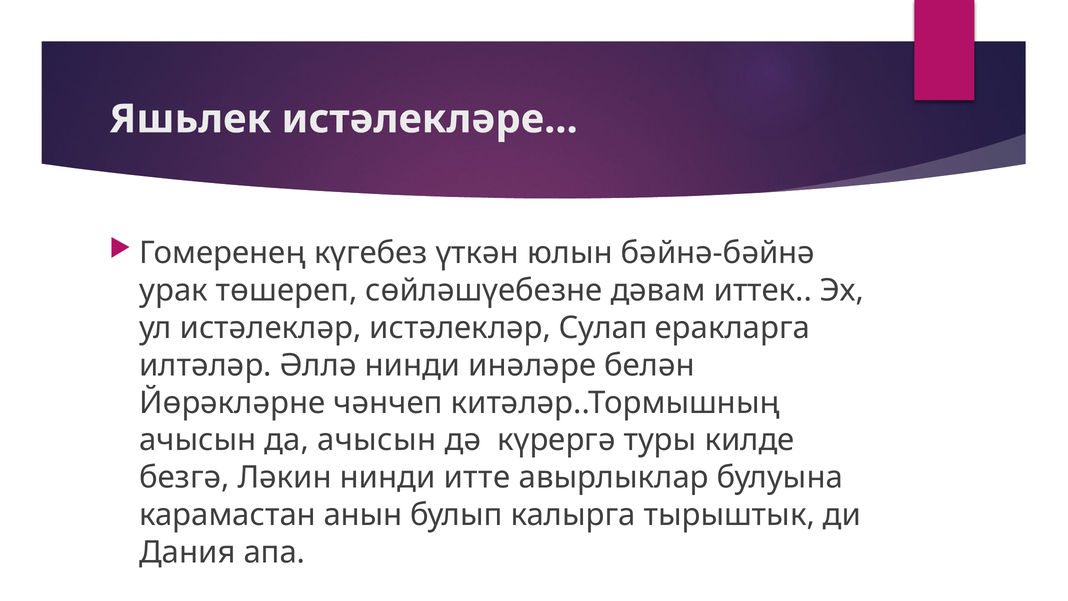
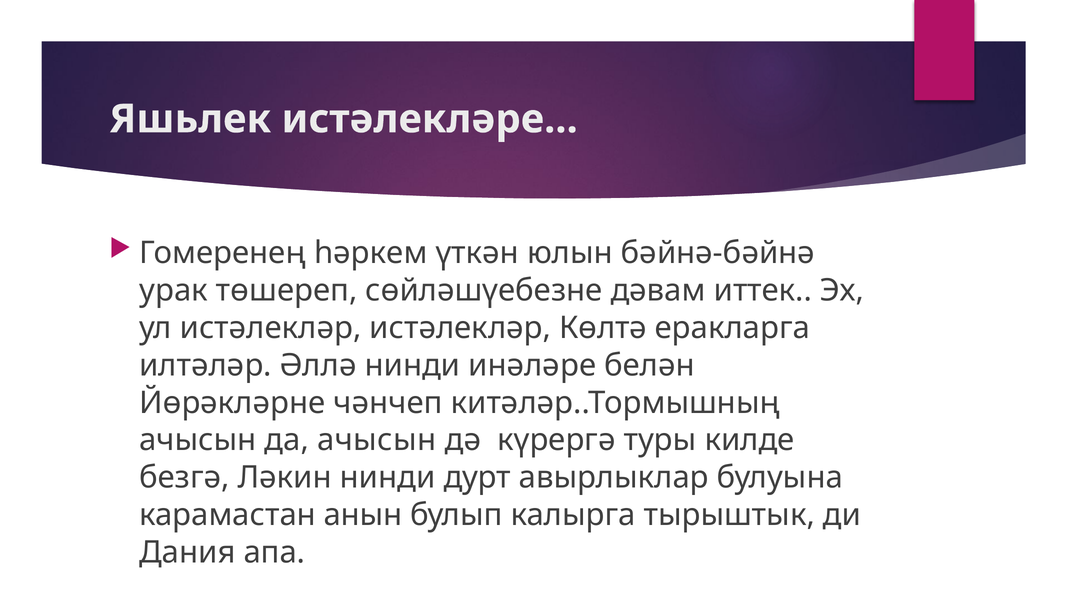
күгебез: күгебез -> һәркем
Сулап: Сулап -> Көлтә
итте: итте -> дурт
